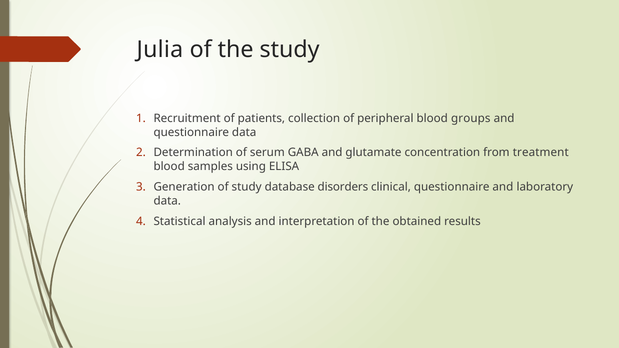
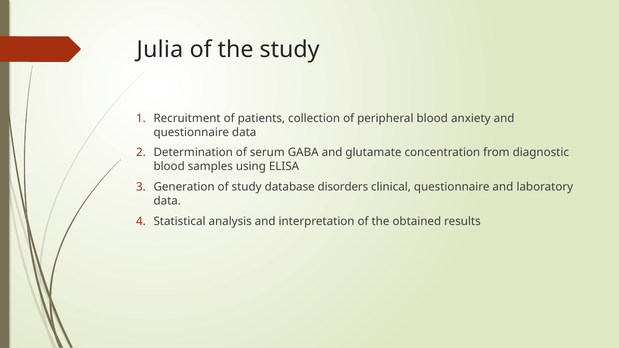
groups: groups -> anxiety
treatment: treatment -> diagnostic
